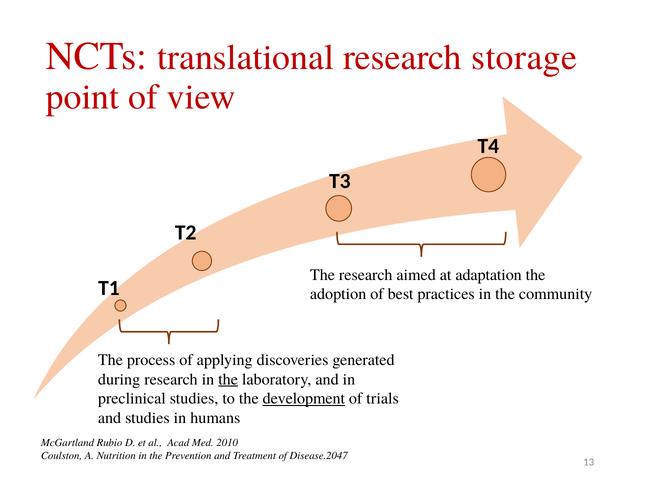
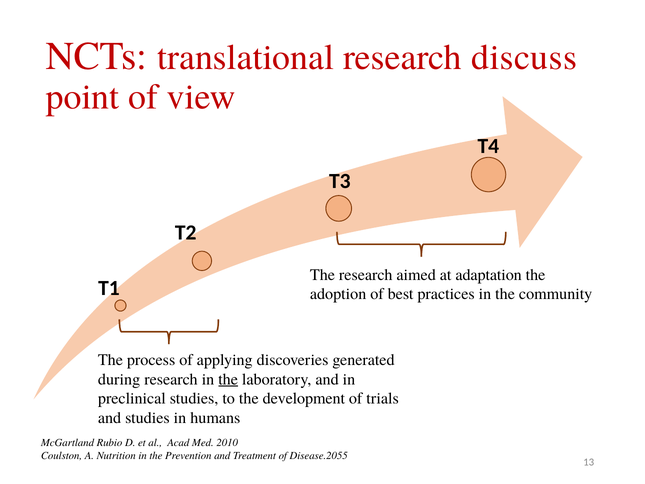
storage: storage -> discuss
development underline: present -> none
Disease.2047: Disease.2047 -> Disease.2055
